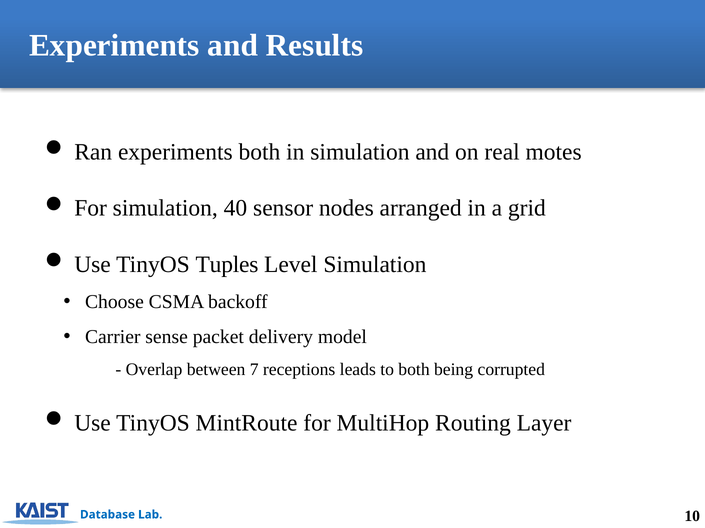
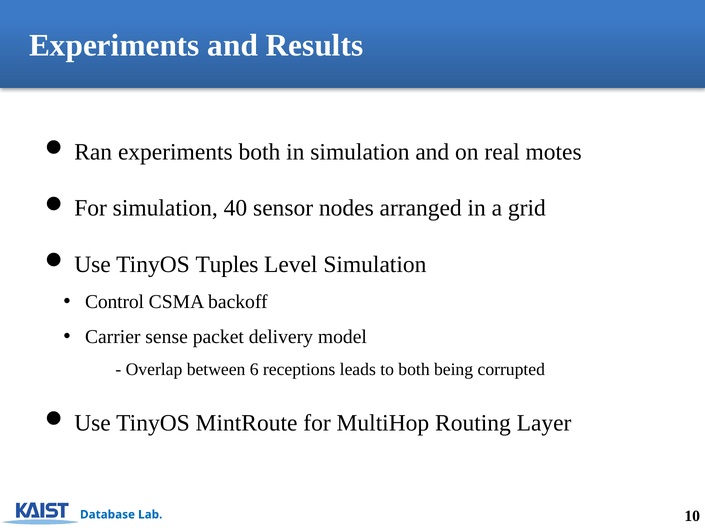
Choose: Choose -> Control
7: 7 -> 6
